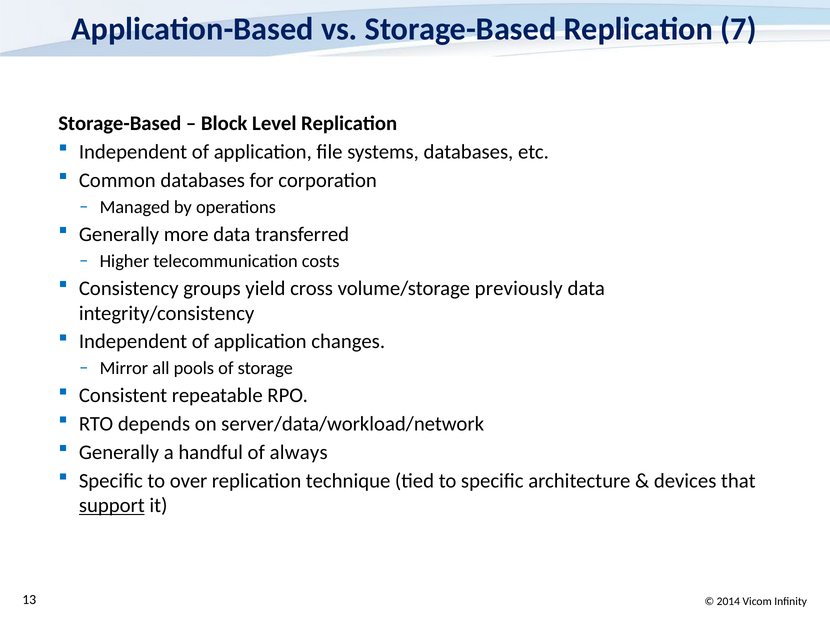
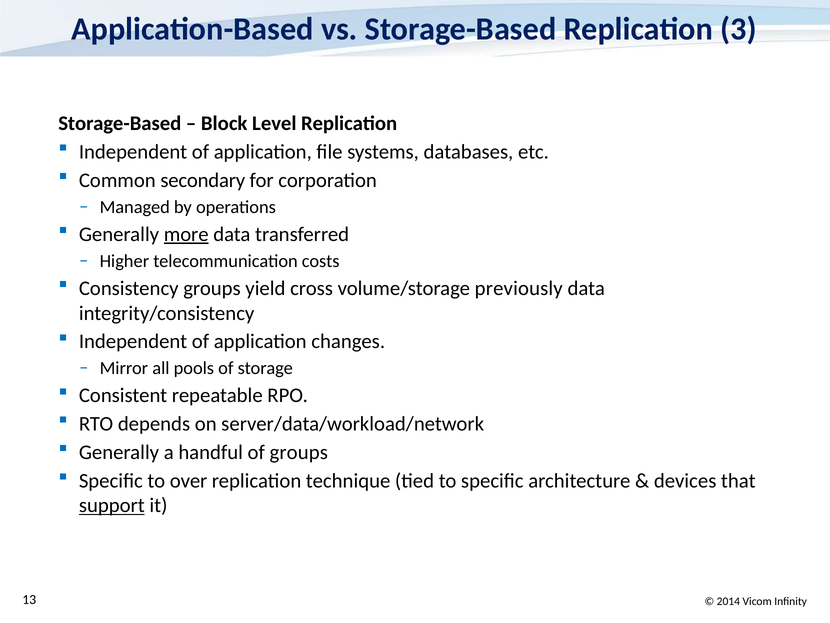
7: 7 -> 3
Common databases: databases -> secondary
more underline: none -> present
of always: always -> groups
